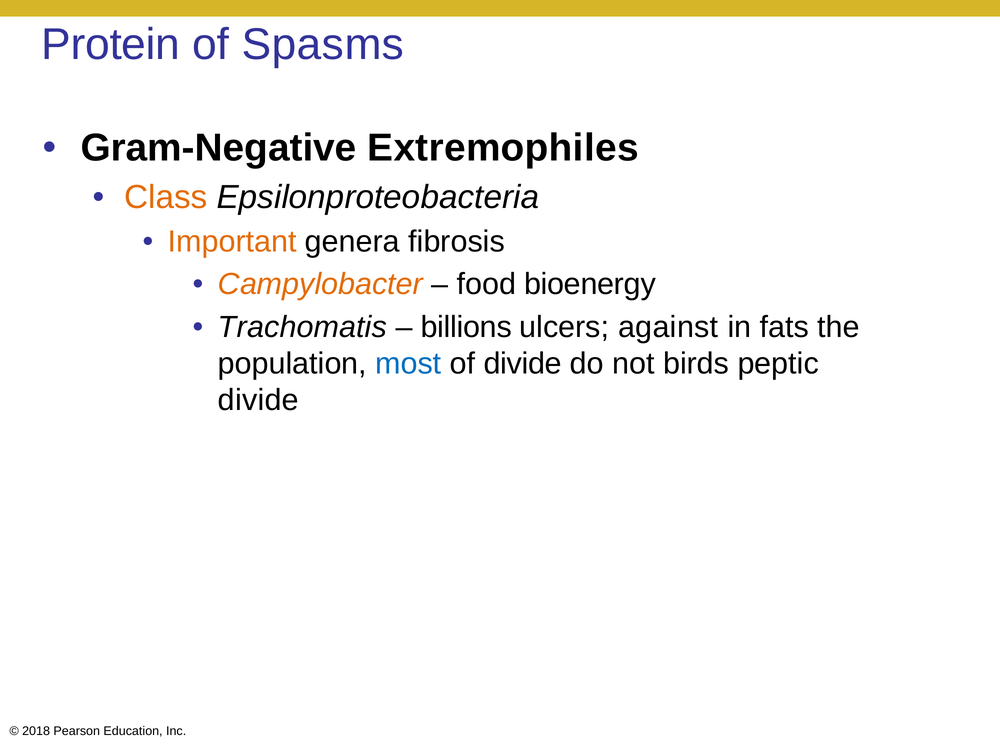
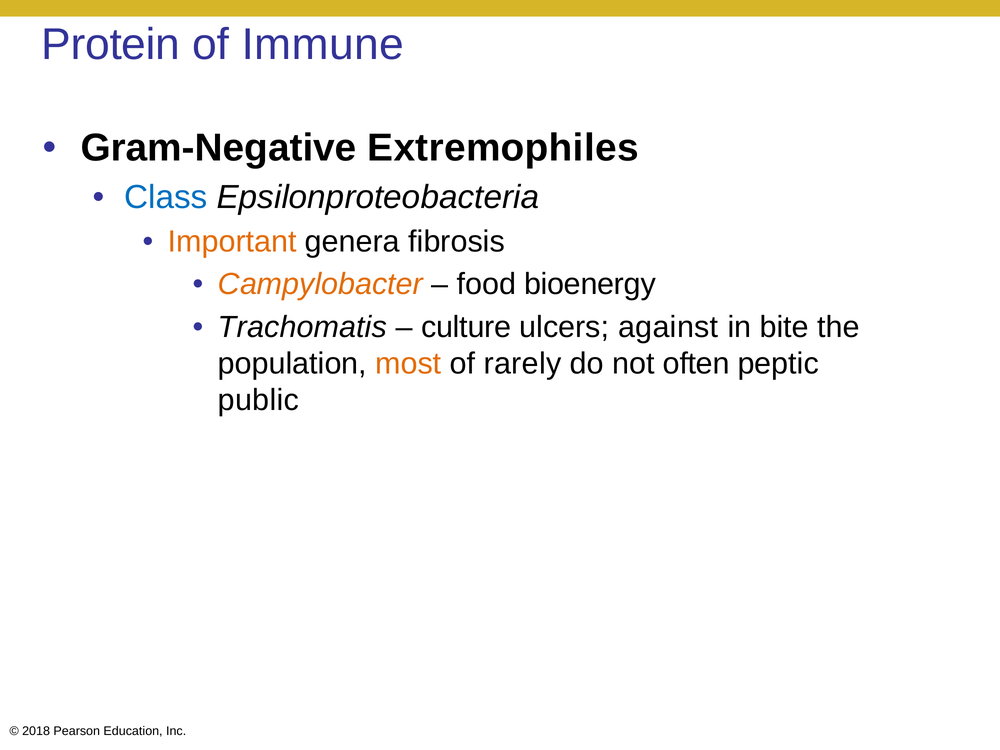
Spasms: Spasms -> Immune
Class colour: orange -> blue
billions: billions -> culture
fats: fats -> bite
most colour: blue -> orange
of divide: divide -> rarely
birds: birds -> often
divide at (258, 400): divide -> public
